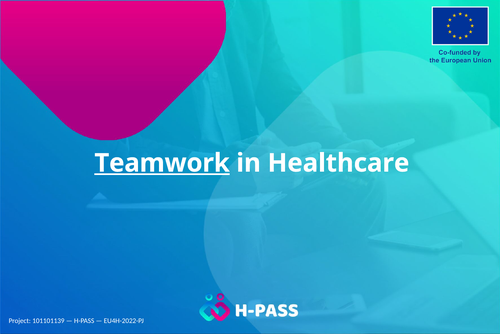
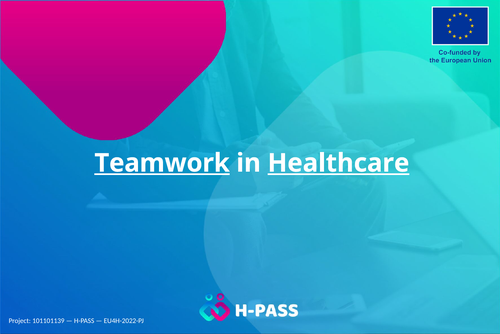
Healthcare underline: none -> present
